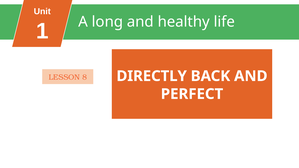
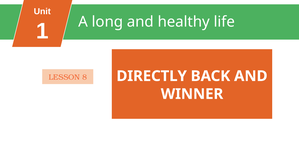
PERFECT: PERFECT -> WINNER
